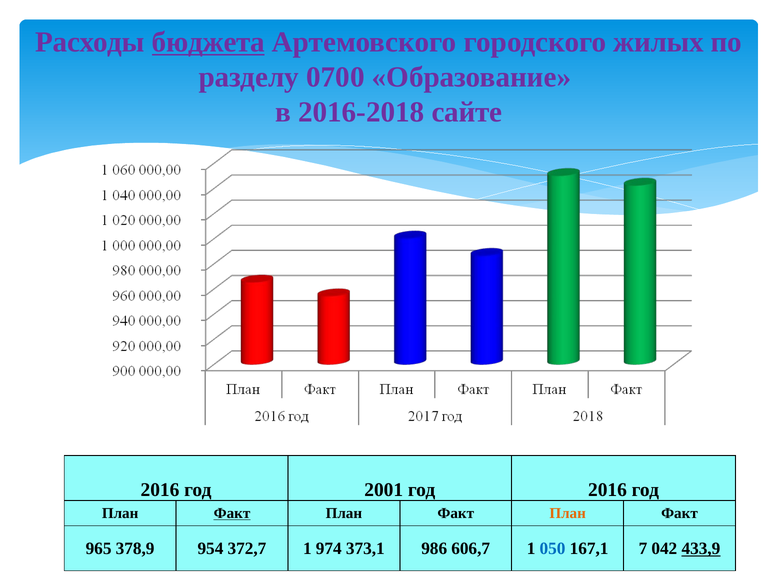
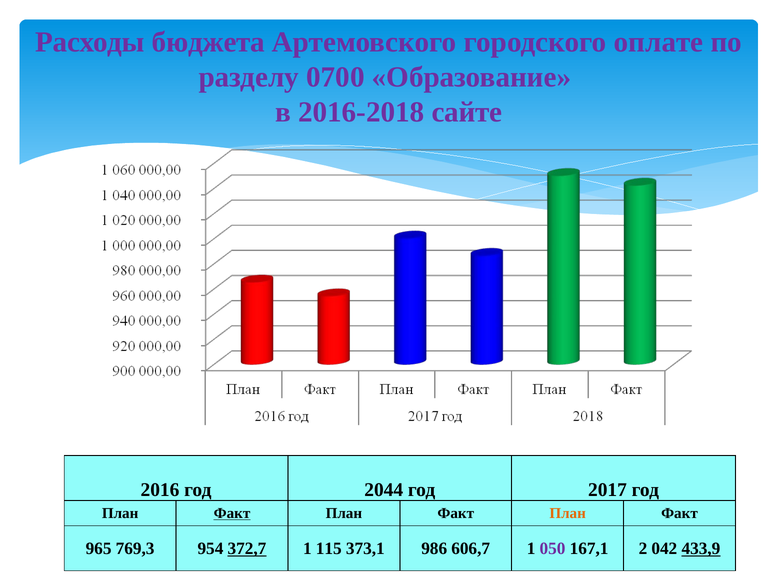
бюджета underline: present -> none
жилых: жилых -> оплате
2001: 2001 -> 2044
год 2016: 2016 -> 2017
378,9: 378,9 -> 769,3
372,7 underline: none -> present
974: 974 -> 115
050 colour: blue -> purple
7: 7 -> 2
